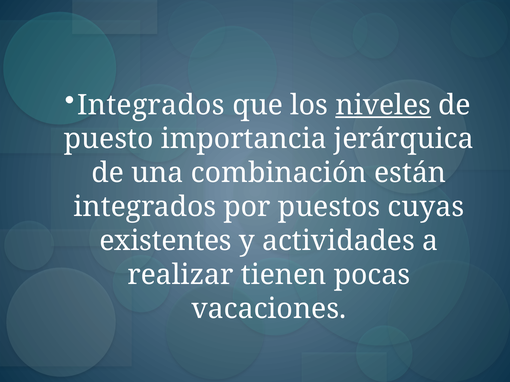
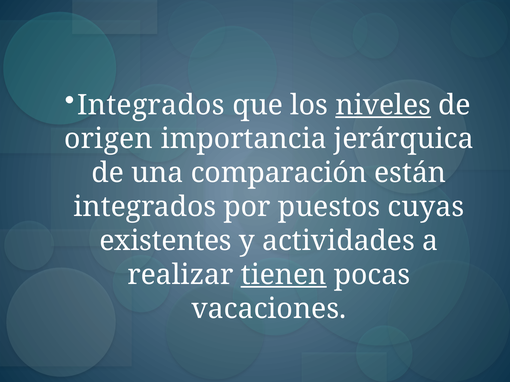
puesto: puesto -> origen
combinación: combinación -> comparación
tienen underline: none -> present
